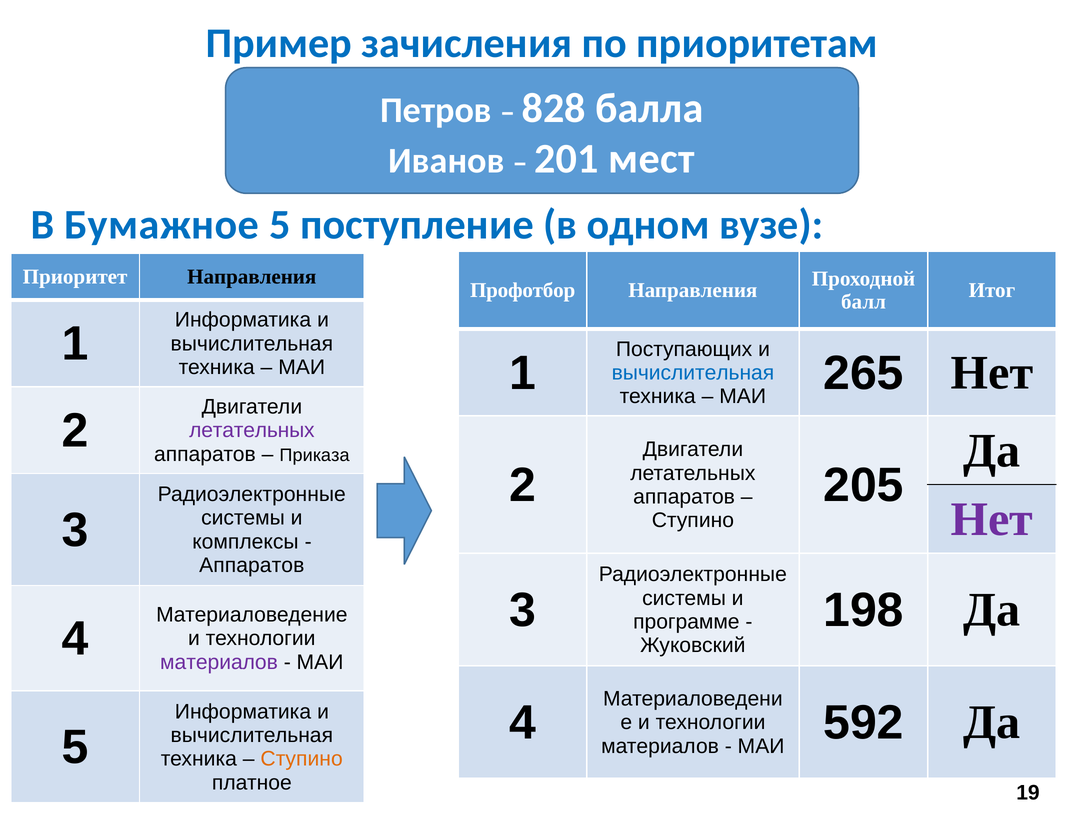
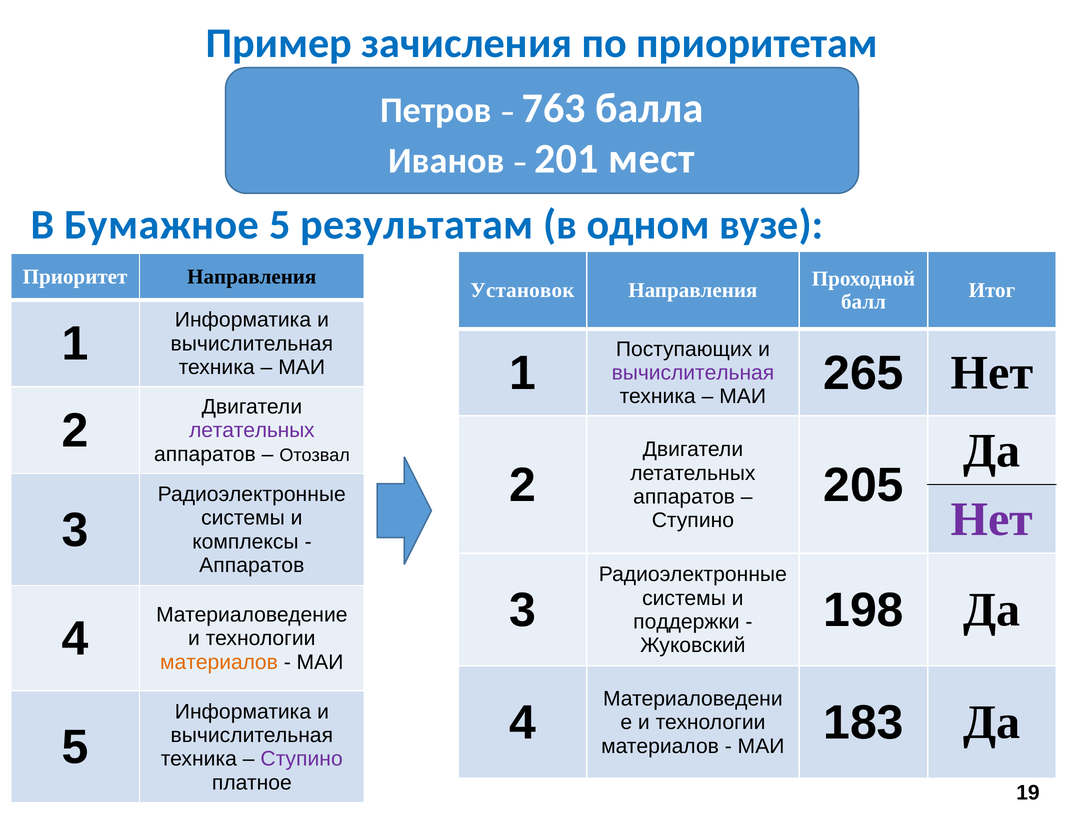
828: 828 -> 763
поступление: поступление -> результатам
Профотбор: Профотбор -> Установок
вычислительная at (693, 373) colour: blue -> purple
Приказа: Приказа -> Отозвал
программе: программе -> поддержки
материалов at (219, 662) colour: purple -> orange
592: 592 -> 183
Ступино at (302, 759) colour: orange -> purple
